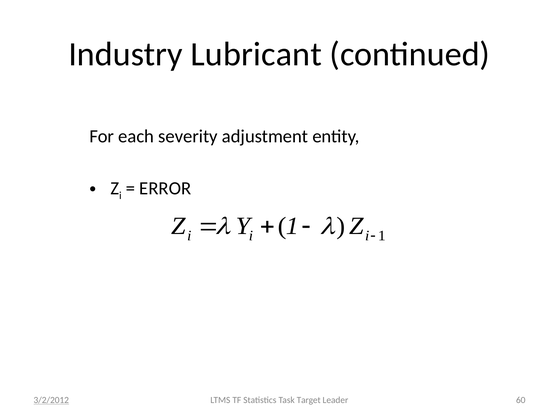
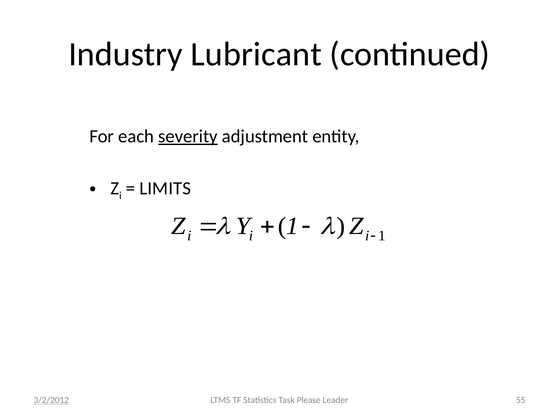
severity underline: none -> present
ERROR: ERROR -> LIMITS
Target: Target -> Please
60: 60 -> 55
